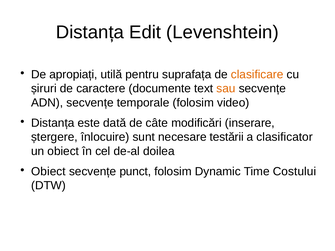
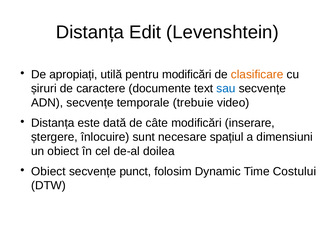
pentru suprafața: suprafața -> modificări
sau colour: orange -> blue
temporale folosim: folosim -> trebuie
testării: testării -> spațiul
clasificator: clasificator -> dimensiuni
